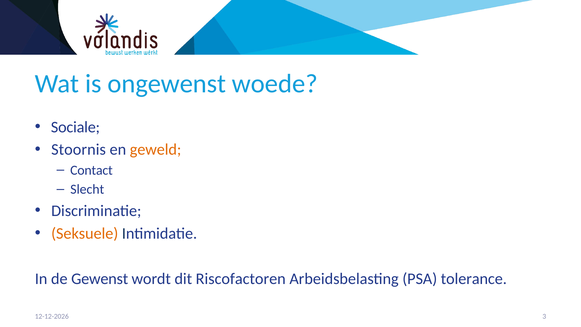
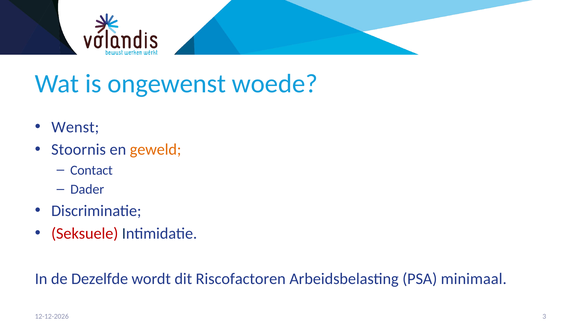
Sociale: Sociale -> Wenst
Slecht: Slecht -> Dader
Seksuele colour: orange -> red
Gewenst: Gewenst -> Dezelfde
tolerance: tolerance -> minimaal
